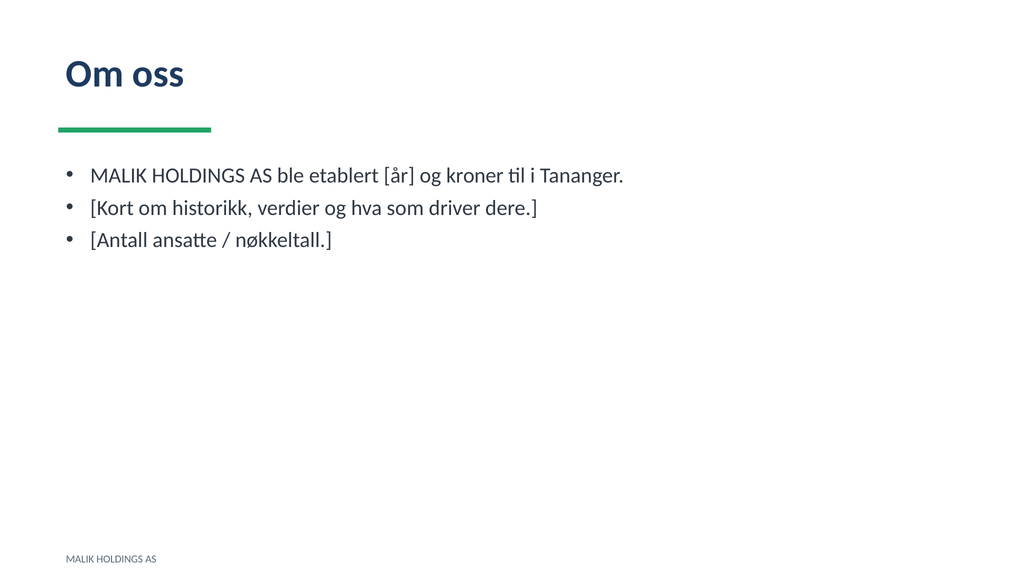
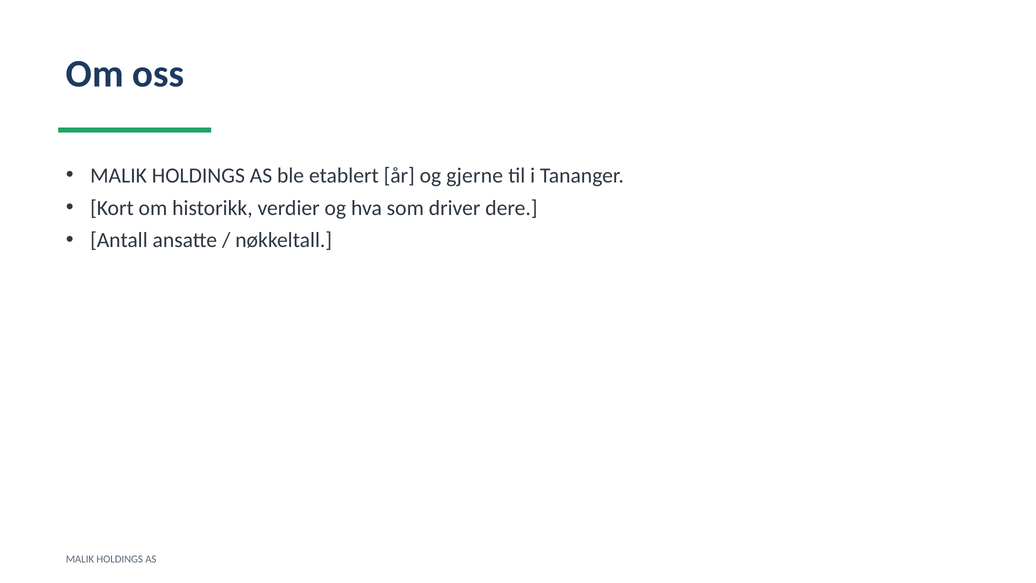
kroner: kroner -> gjerne
